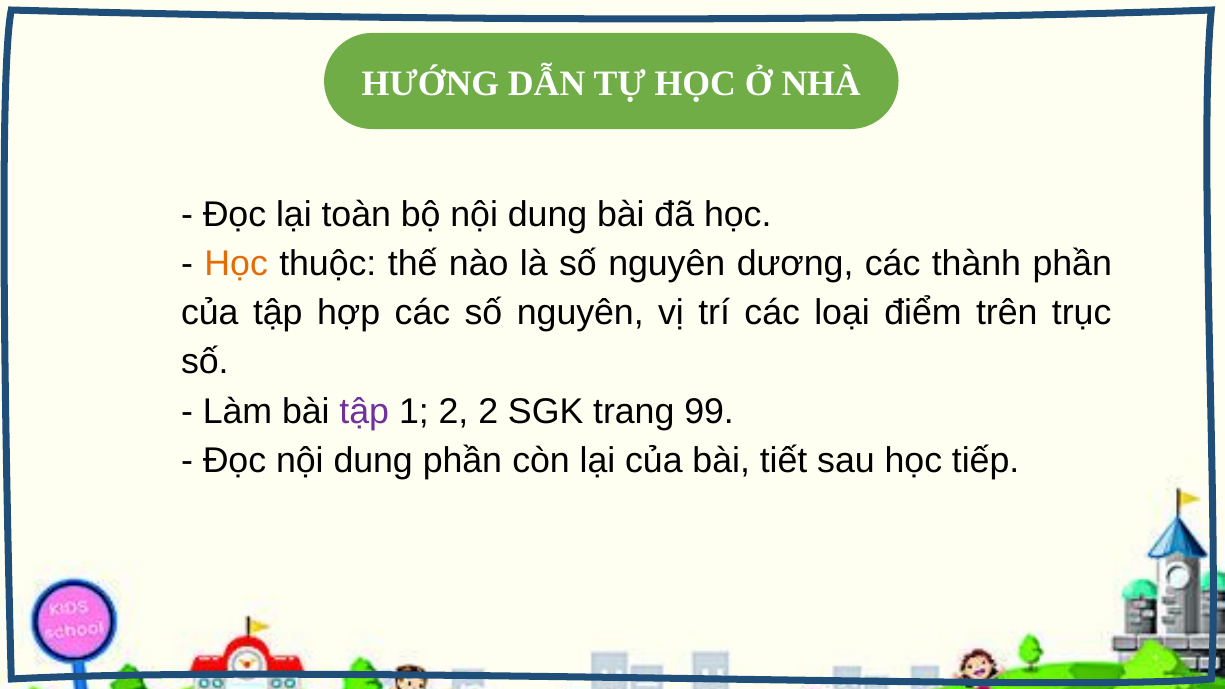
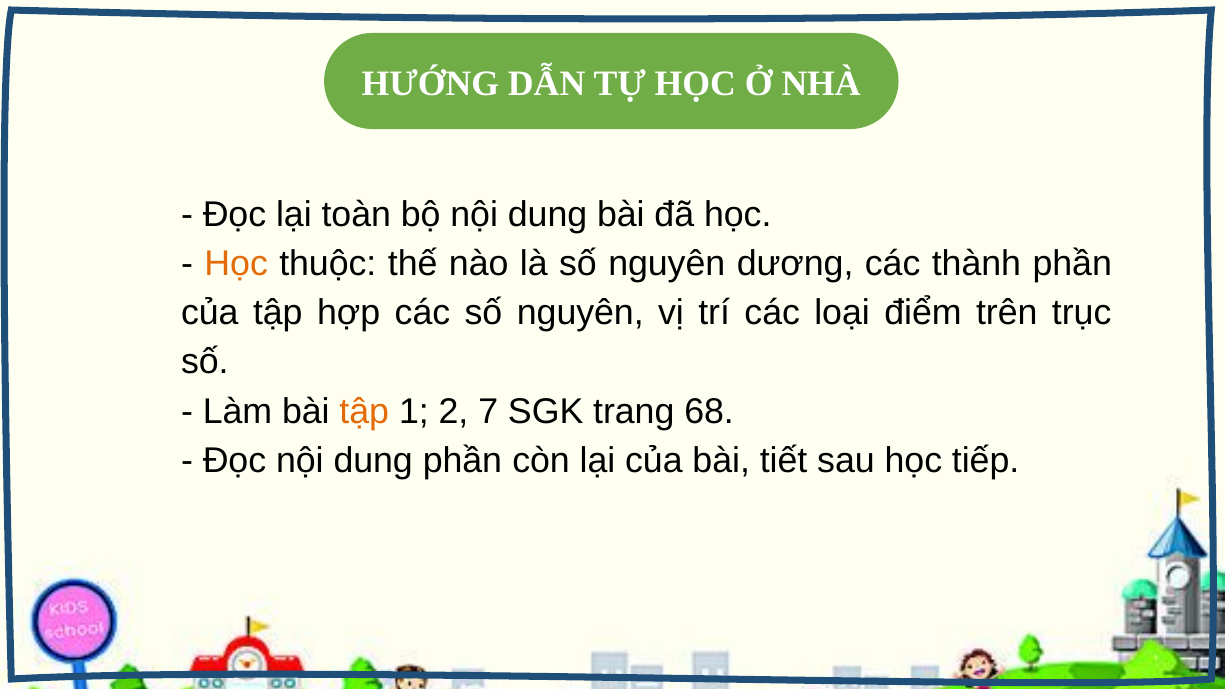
tập at (364, 411) colour: purple -> orange
2 2: 2 -> 7
99: 99 -> 68
